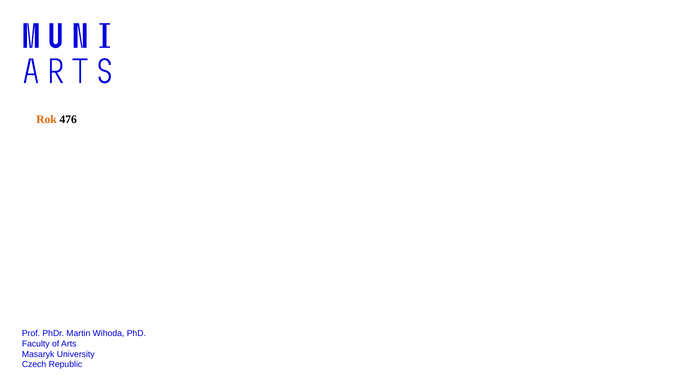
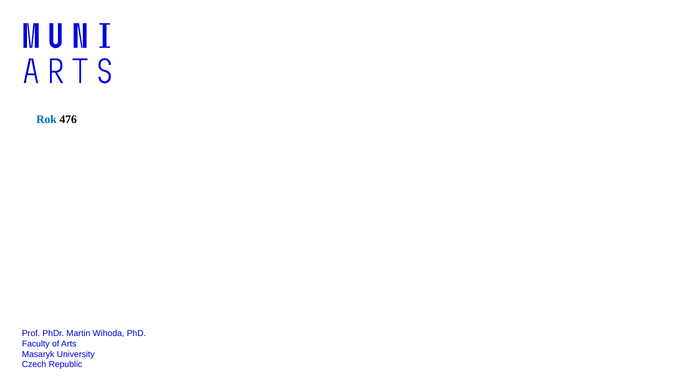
Rok colour: orange -> blue
